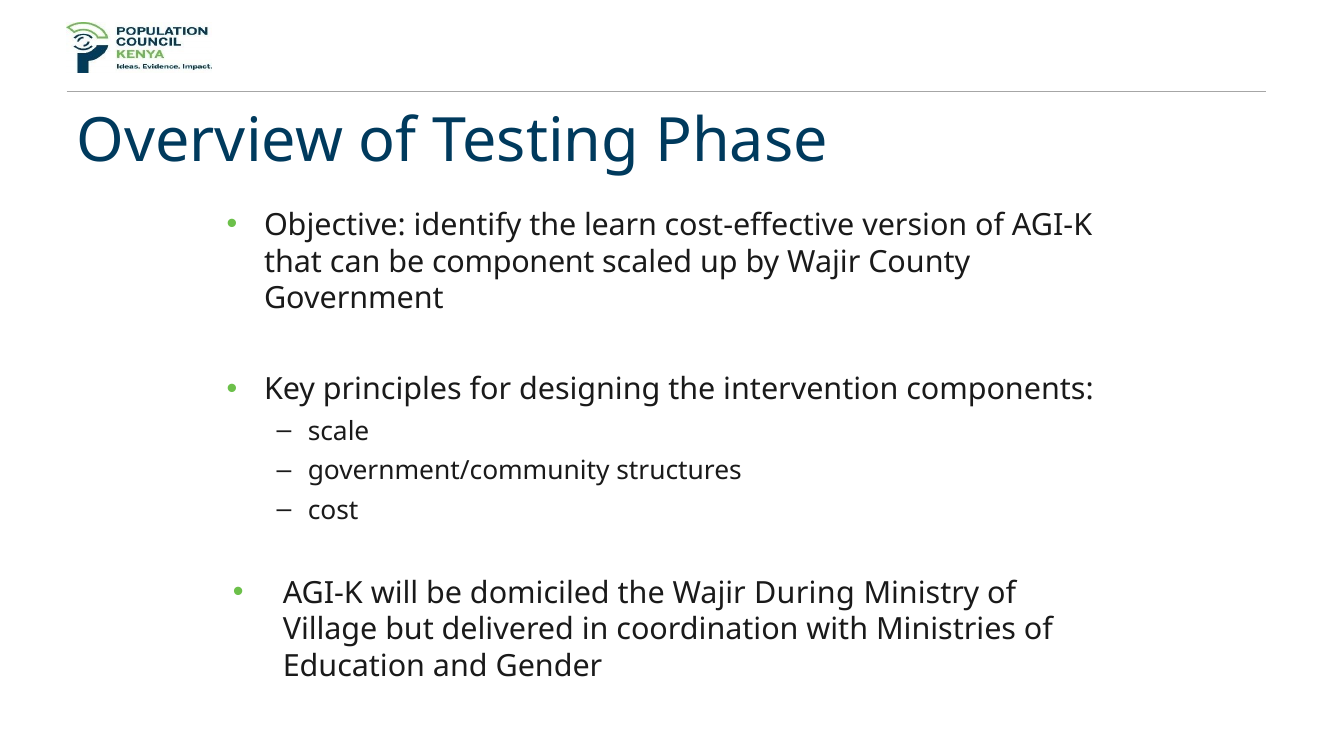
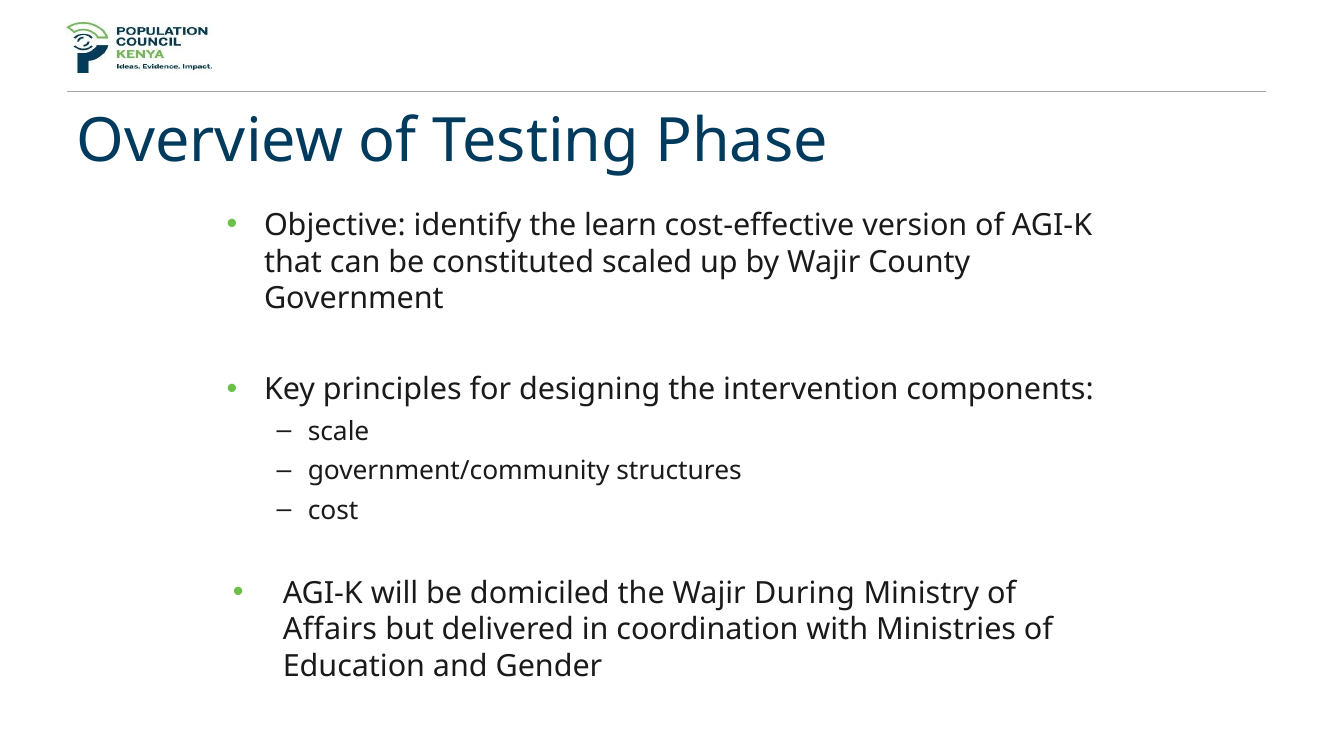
component: component -> constituted
Village: Village -> Affairs
